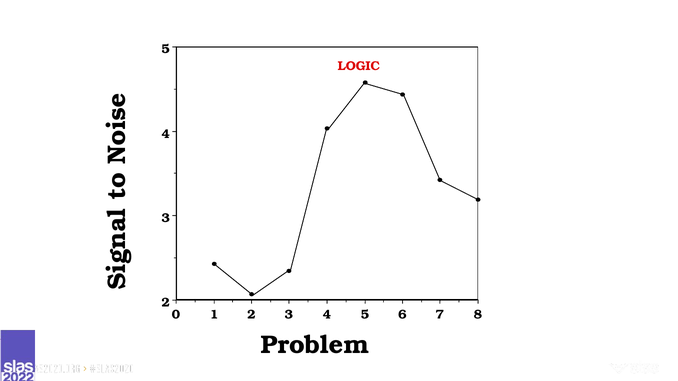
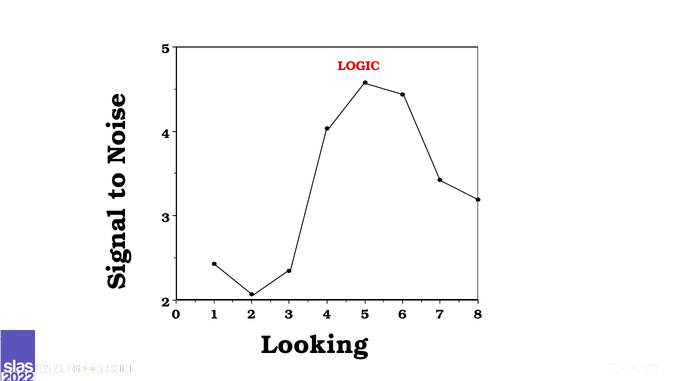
Problem: Problem -> Looking
